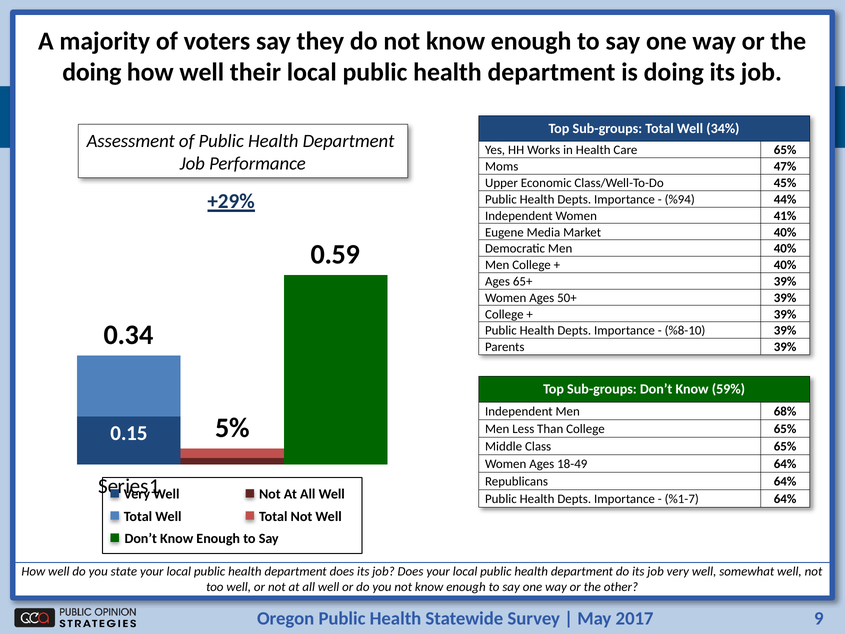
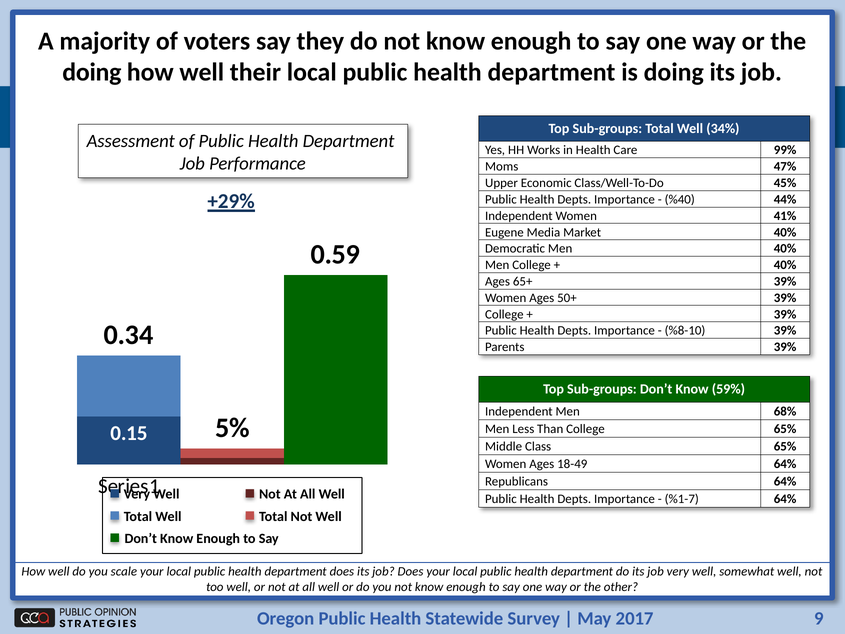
Care 65%: 65% -> 99%
%94: %94 -> %40
state: state -> scale
